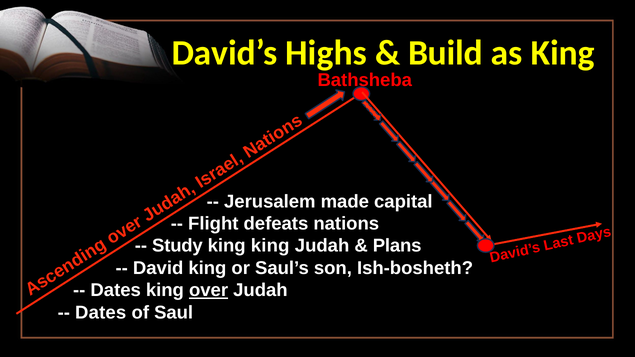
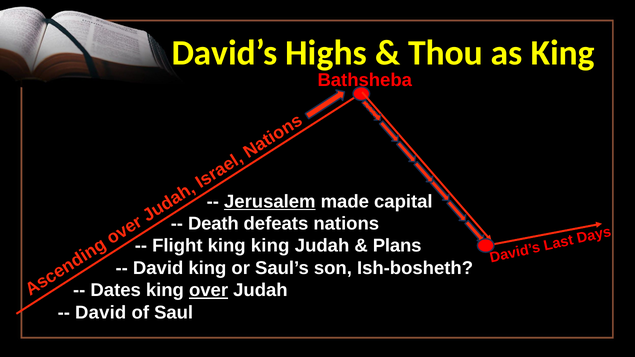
Build: Build -> Thou
Jerusalem underline: none -> present
Flight: Flight -> Death
Study: Study -> Flight
Dates at (101, 313): Dates -> David
